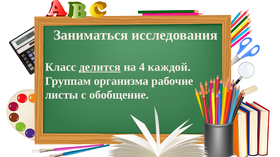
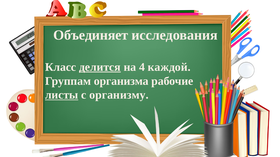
Заниматься: Заниматься -> Объединяет
листы underline: none -> present
обобщение: обобщение -> организму
